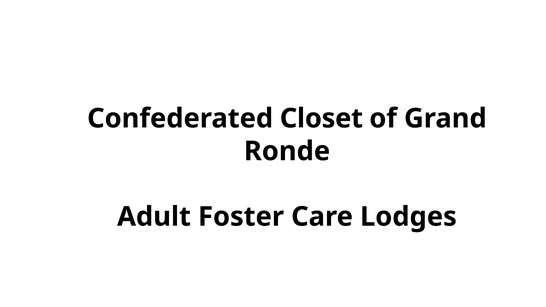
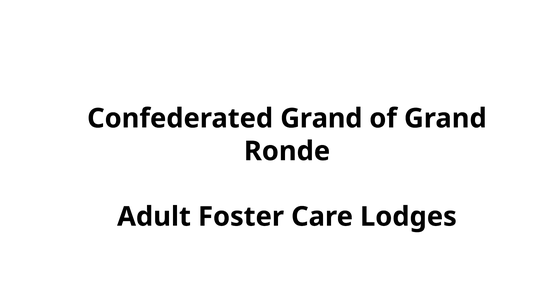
Confederated Closet: Closet -> Grand
